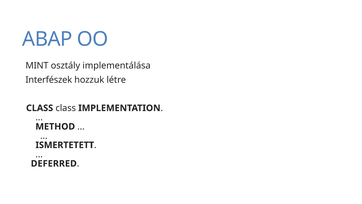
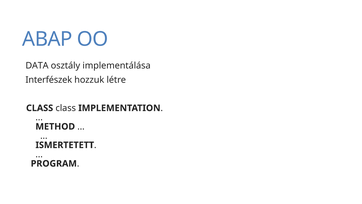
MINT: MINT -> DATA
DEFERRED: DEFERRED -> PROGRAM
